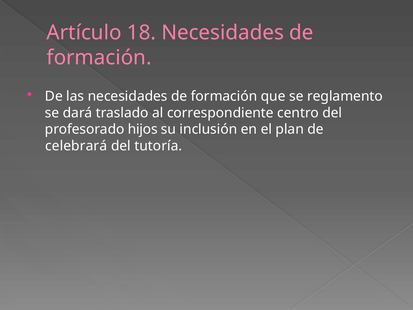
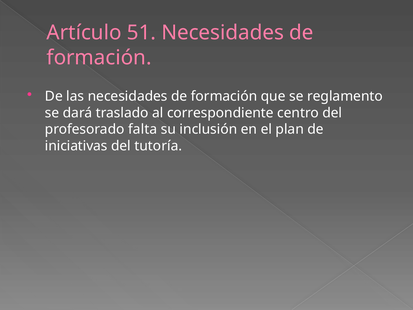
18: 18 -> 51
hijos: hijos -> falta
celebrará: celebrará -> iniciativas
